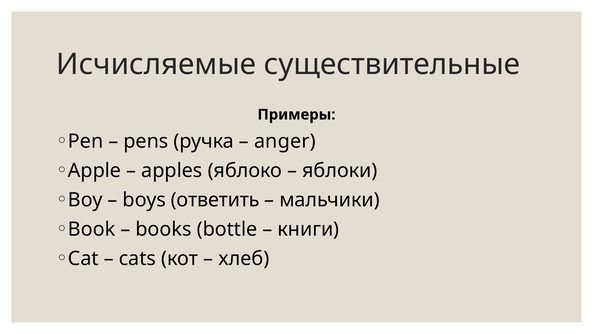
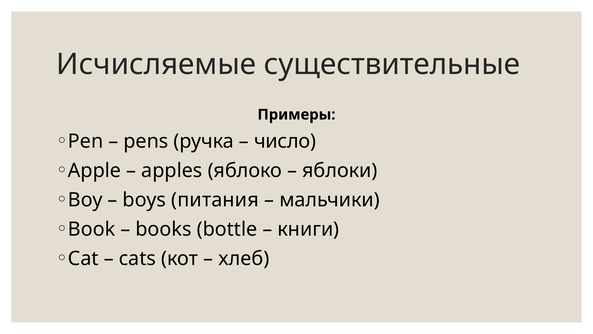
anger: anger -> число
ответить: ответить -> питания
